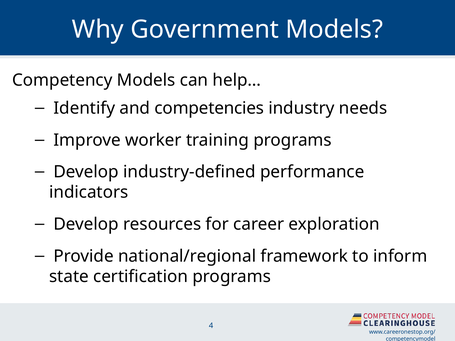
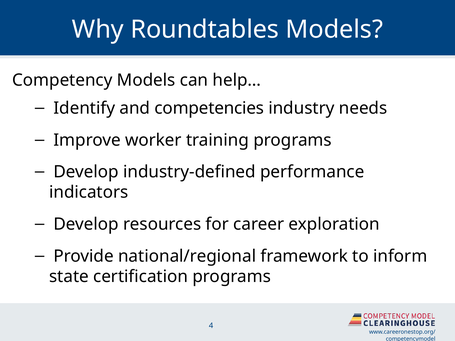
Government: Government -> Roundtables
